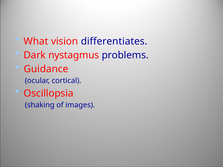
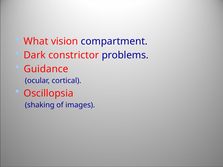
differentiates: differentiates -> compartment
nystagmus: nystagmus -> constrictor
